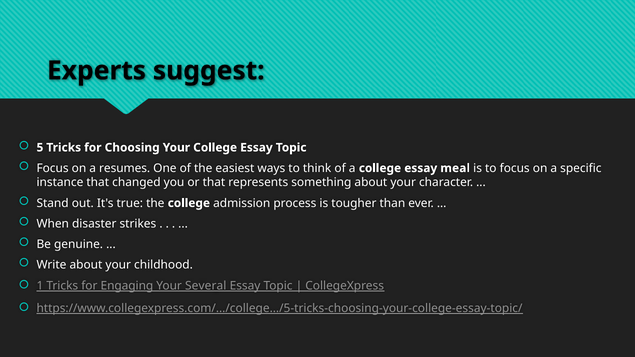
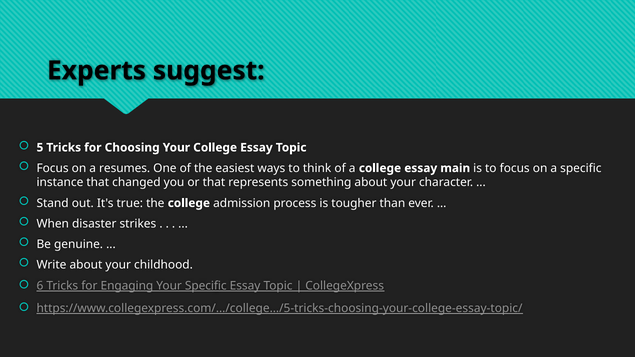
meal: meal -> main
1: 1 -> 6
Your Several: Several -> Specific
